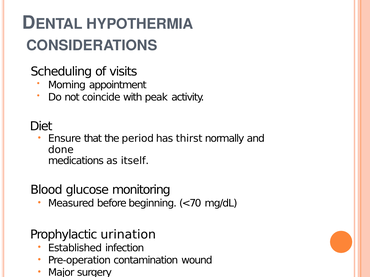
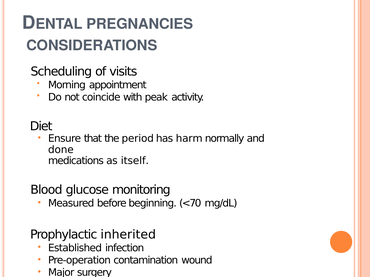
HYPOTHERMIA: HYPOTHERMIA -> PREGNANCIES
thirst: thirst -> harm
urination: urination -> inherited
